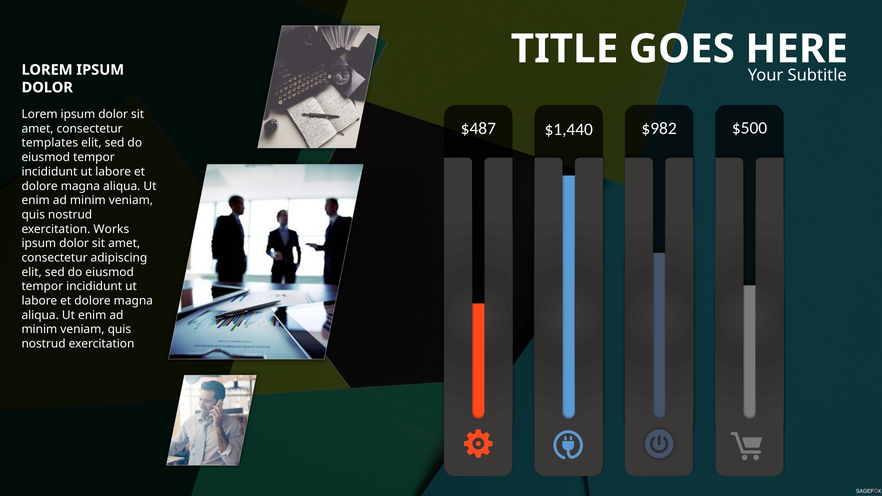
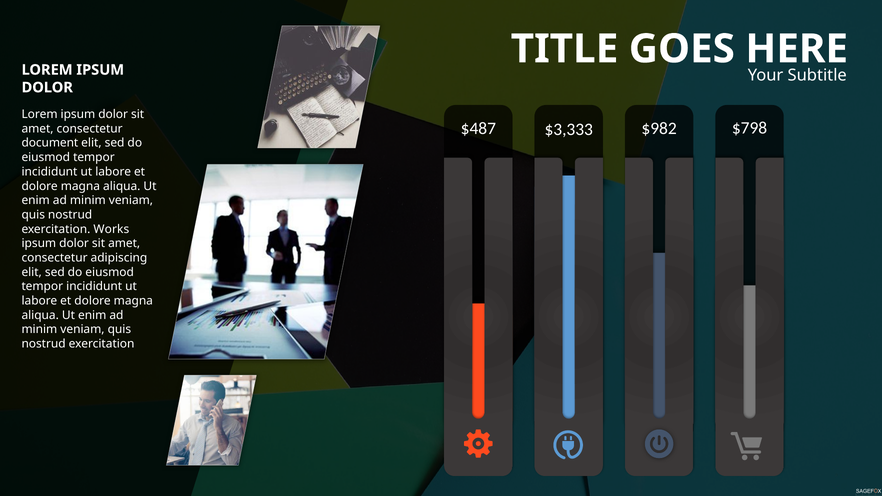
$1,440: $1,440 -> $3,333
$500: $500 -> $798
templates: templates -> document
